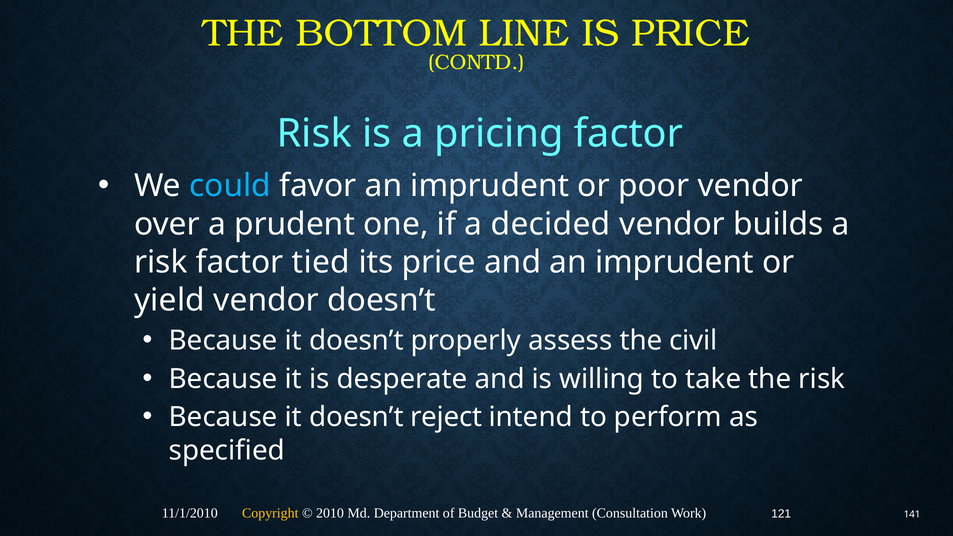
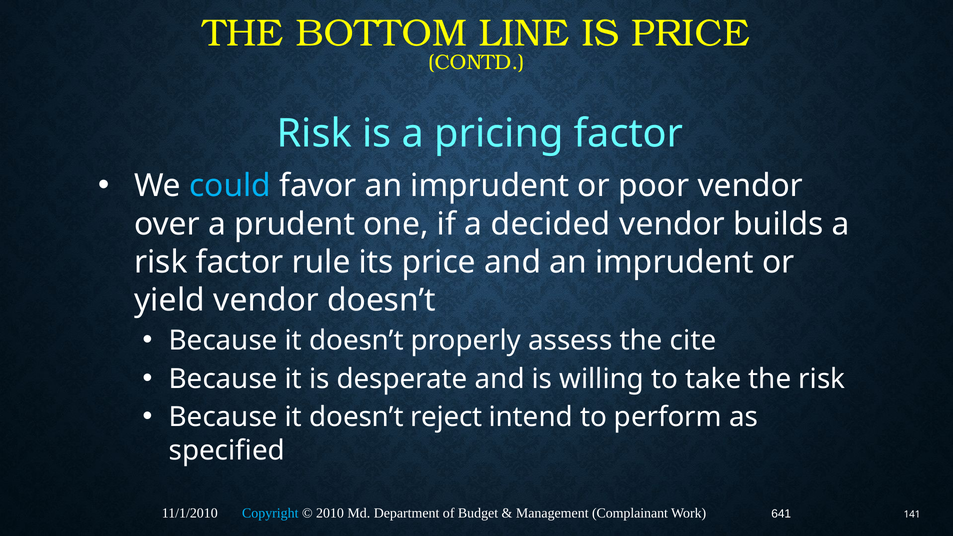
tied: tied -> rule
civil: civil -> cite
Copyright colour: yellow -> light blue
Consultation: Consultation -> Complainant
121: 121 -> 641
